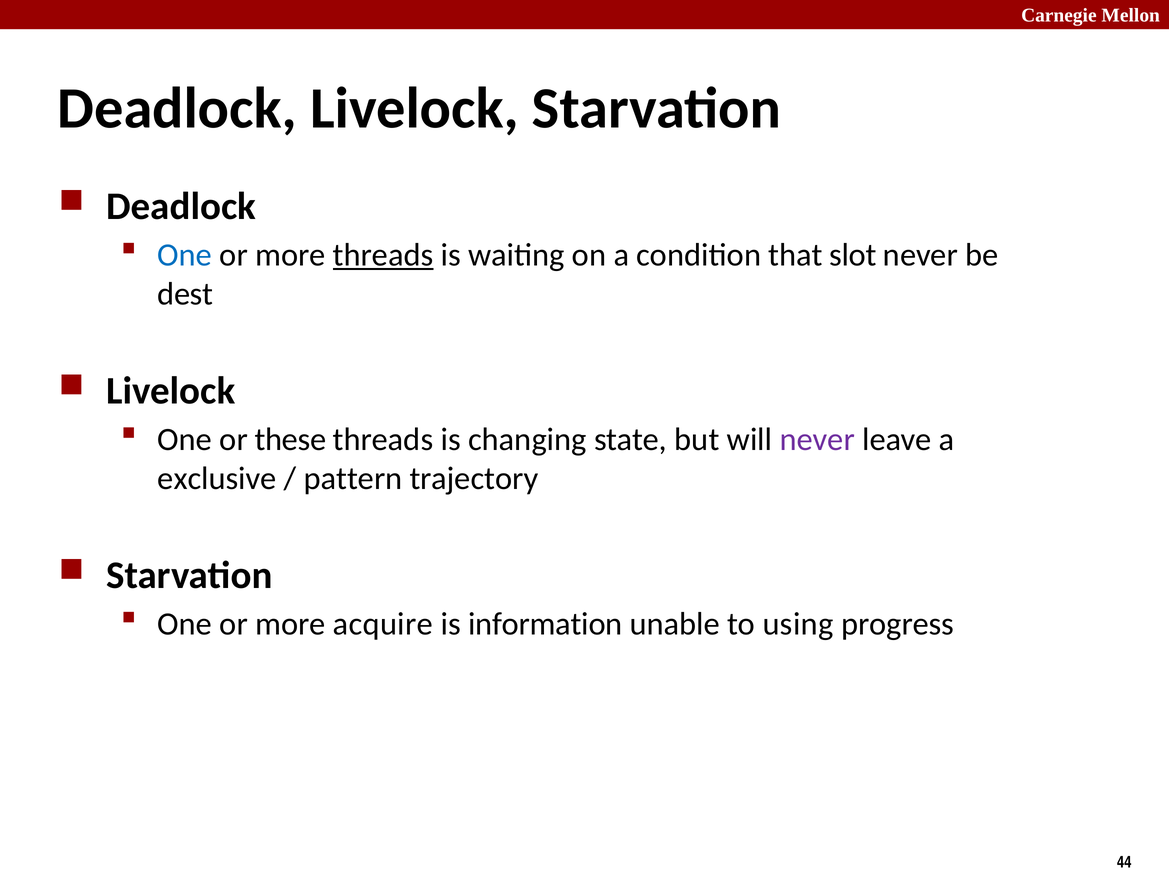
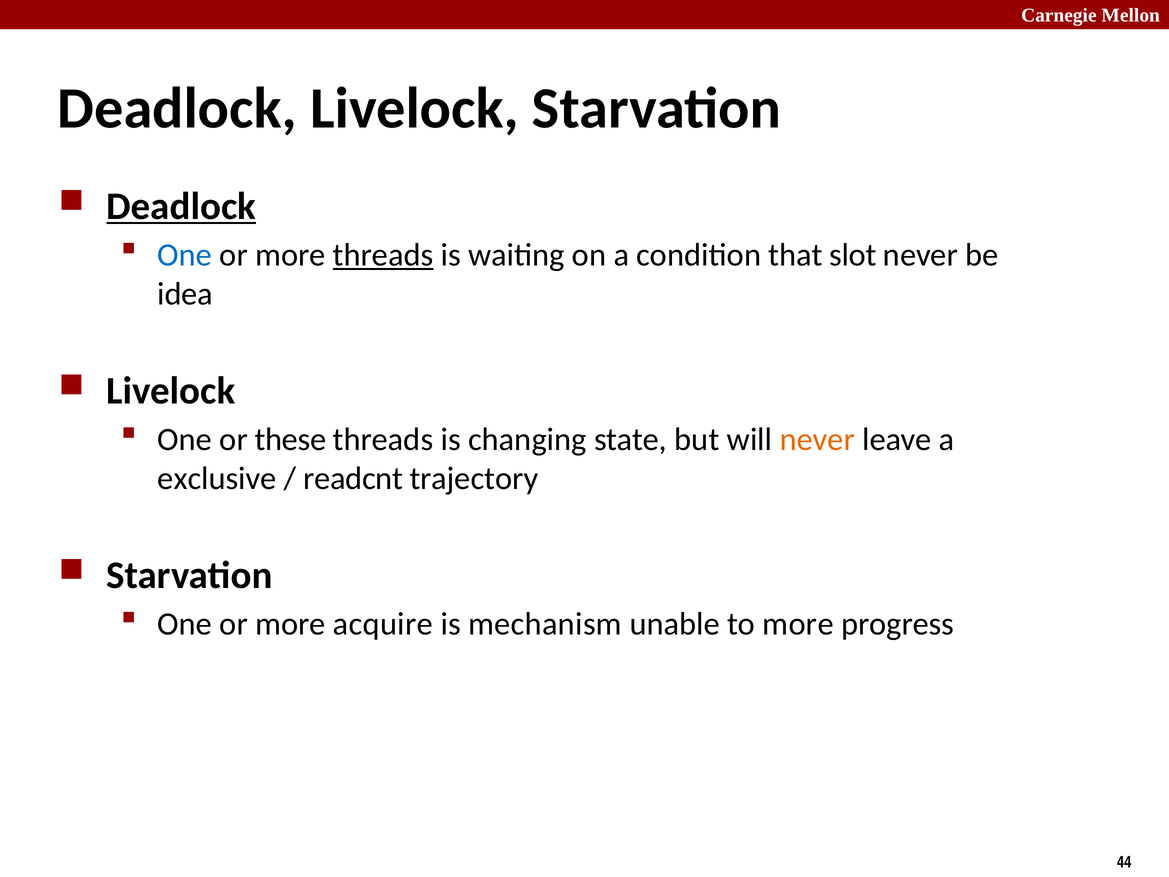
Deadlock at (181, 206) underline: none -> present
dest: dest -> idea
never at (817, 439) colour: purple -> orange
pattern: pattern -> readcnt
information: information -> mechanism
to using: using -> more
